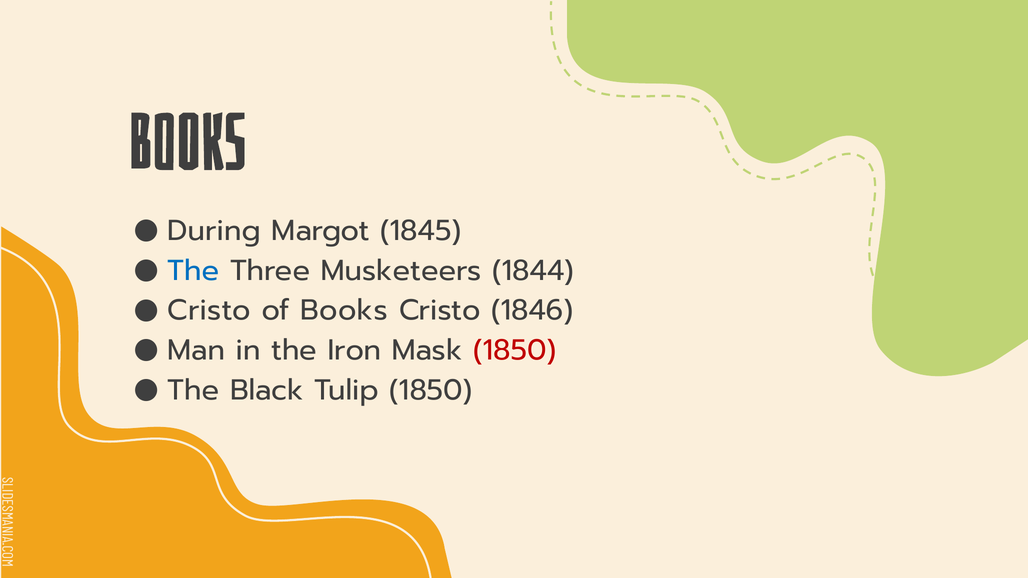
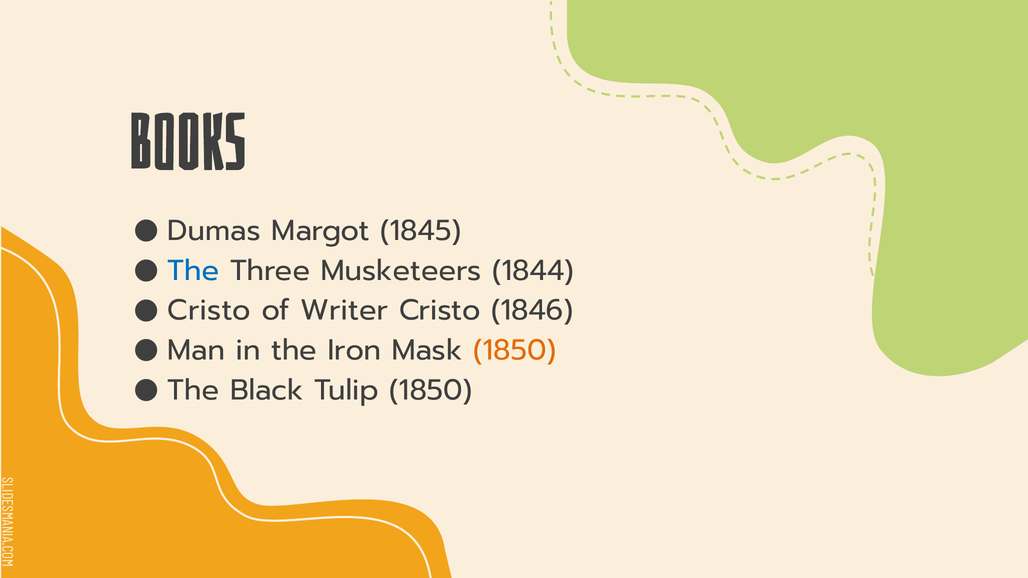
During: During -> Dumas
of Books: Books -> Writer
1850 at (515, 350) colour: red -> orange
